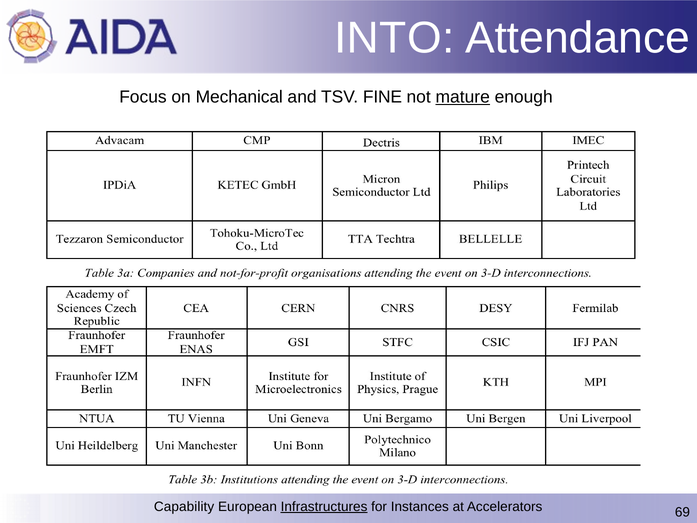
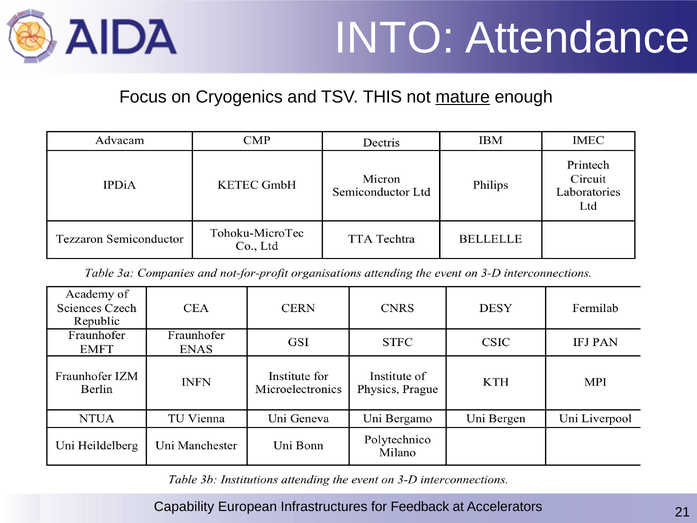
Mechanical: Mechanical -> Cryogenics
FINE: FINE -> THIS
Infrastructures underline: present -> none
Instances: Instances -> Feedback
69: 69 -> 21
